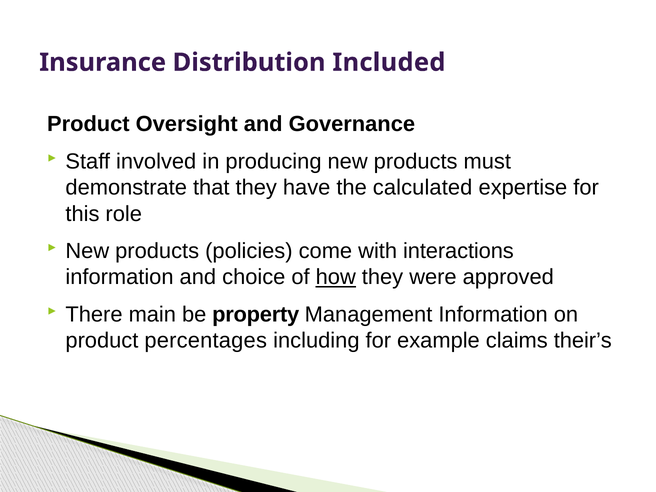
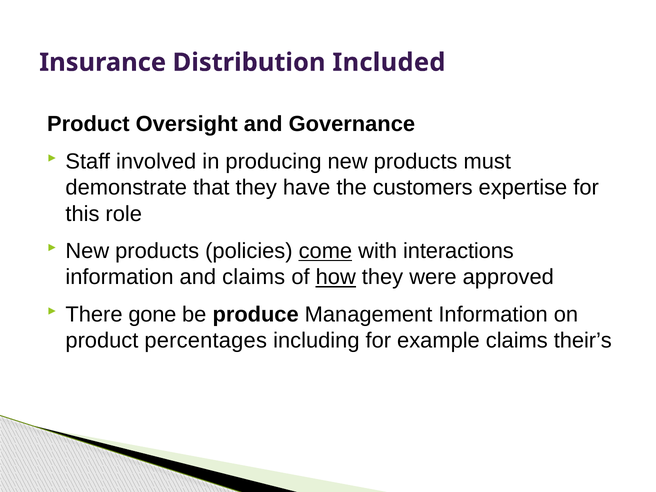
calculated: calculated -> customers
come underline: none -> present
and choice: choice -> claims
main: main -> gone
property: property -> produce
